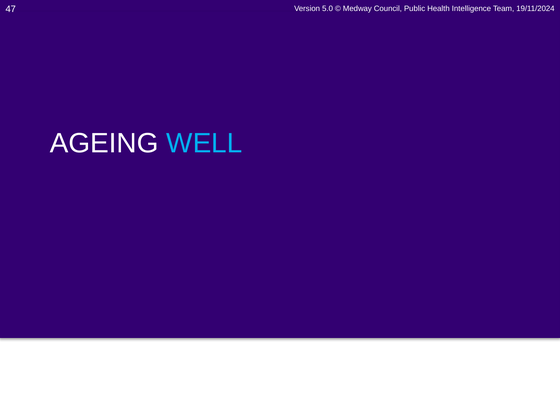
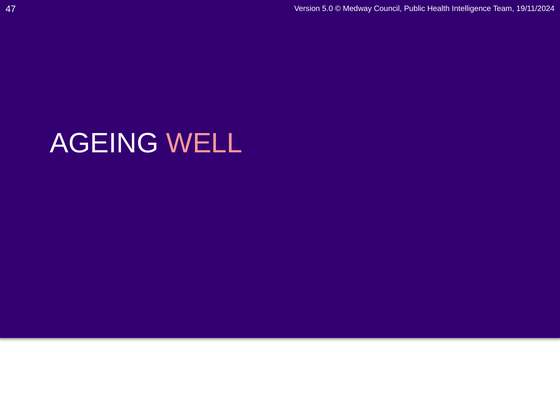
WELL colour: light blue -> pink
